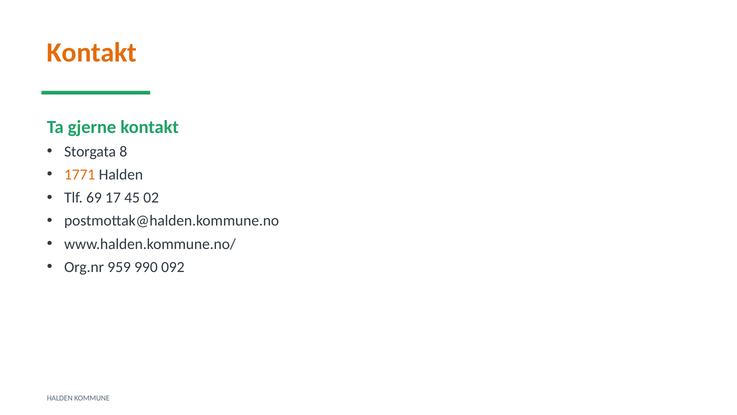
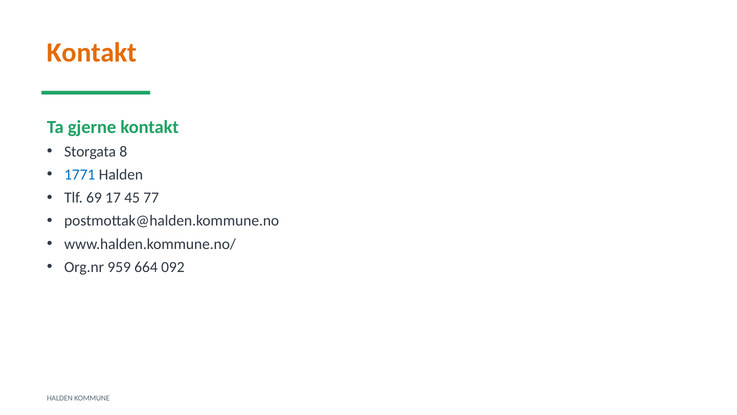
1771 colour: orange -> blue
02: 02 -> 77
990: 990 -> 664
